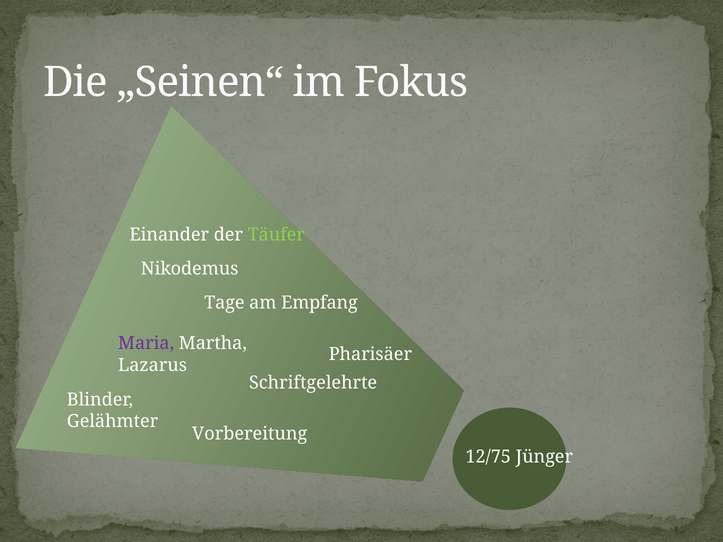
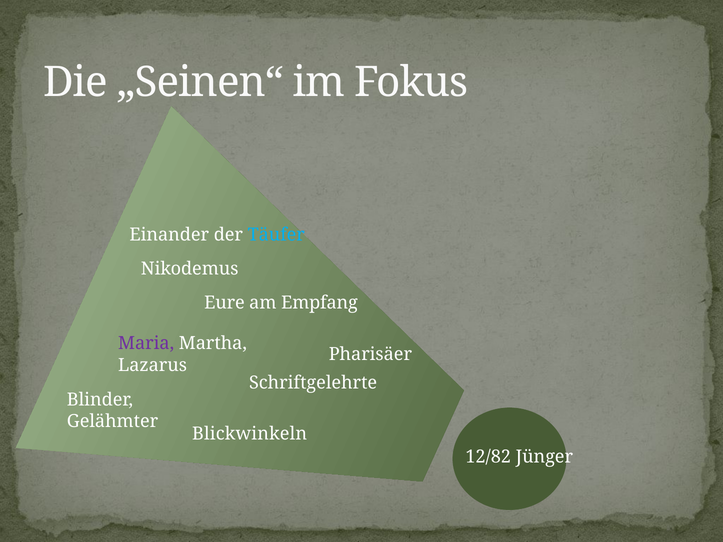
Täufer colour: light green -> light blue
Tage: Tage -> Eure
Vorbereitung: Vorbereitung -> Blickwinkeln
12/75: 12/75 -> 12/82
